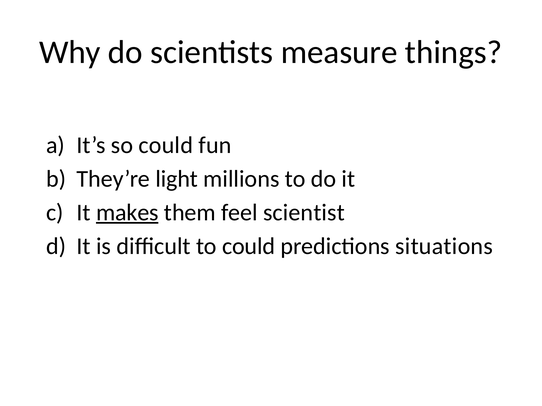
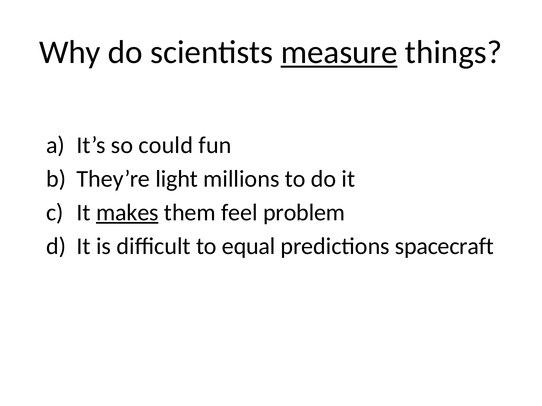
measure underline: none -> present
scientist: scientist -> problem
to could: could -> equal
situations: situations -> spacecraft
